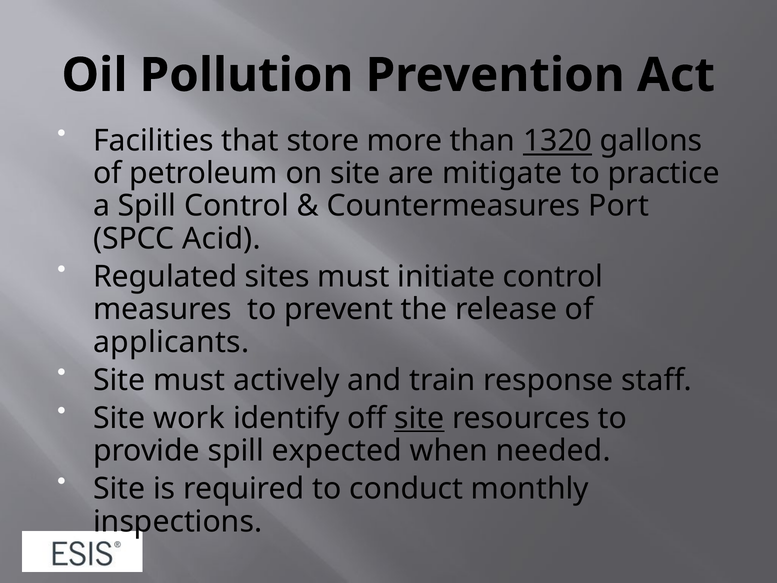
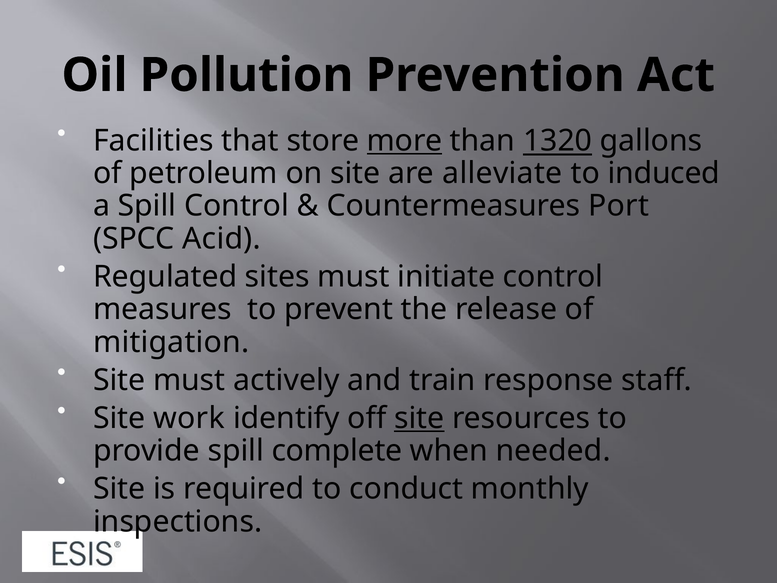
more underline: none -> present
mitigate: mitigate -> alleviate
practice: practice -> induced
applicants: applicants -> mitigation
expected: expected -> complete
